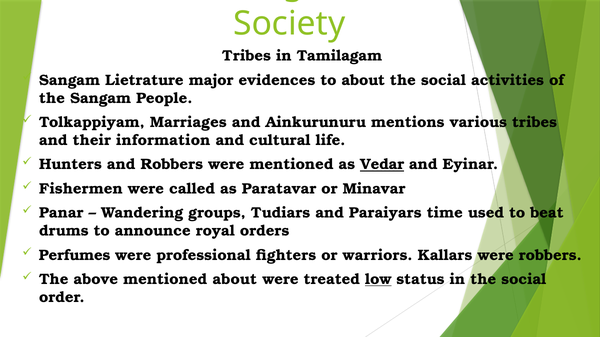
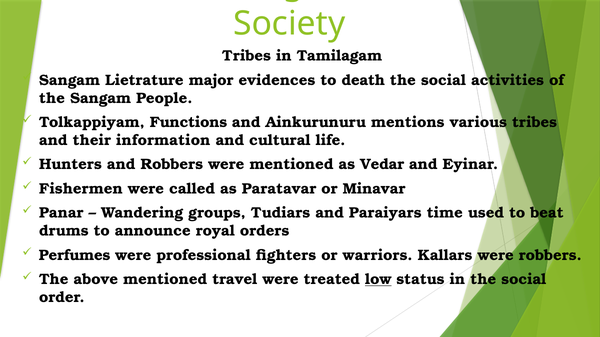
to about: about -> death
Marriages: Marriages -> Functions
Vedar underline: present -> none
mentioned about: about -> travel
